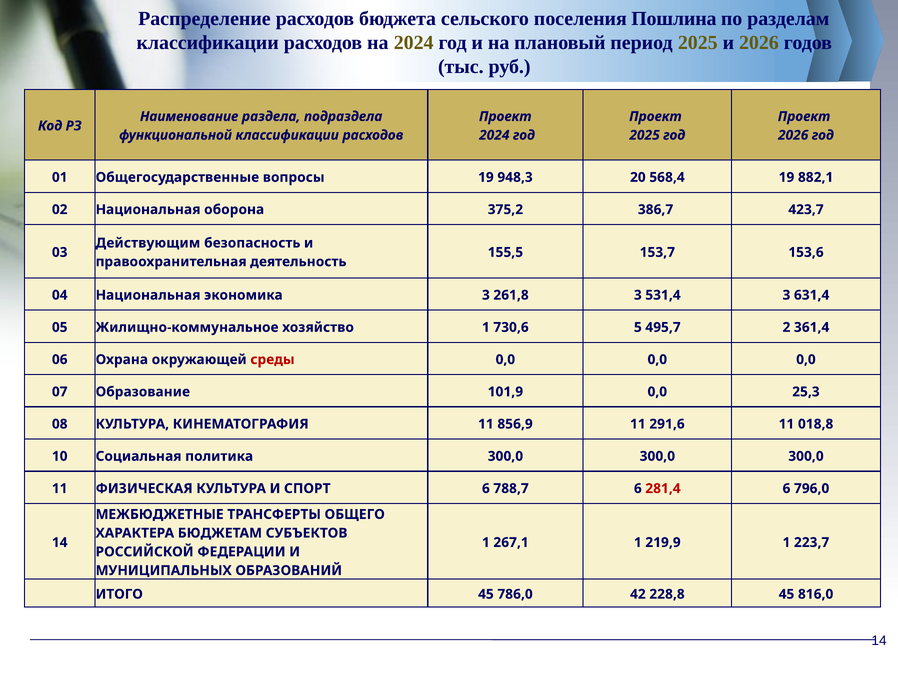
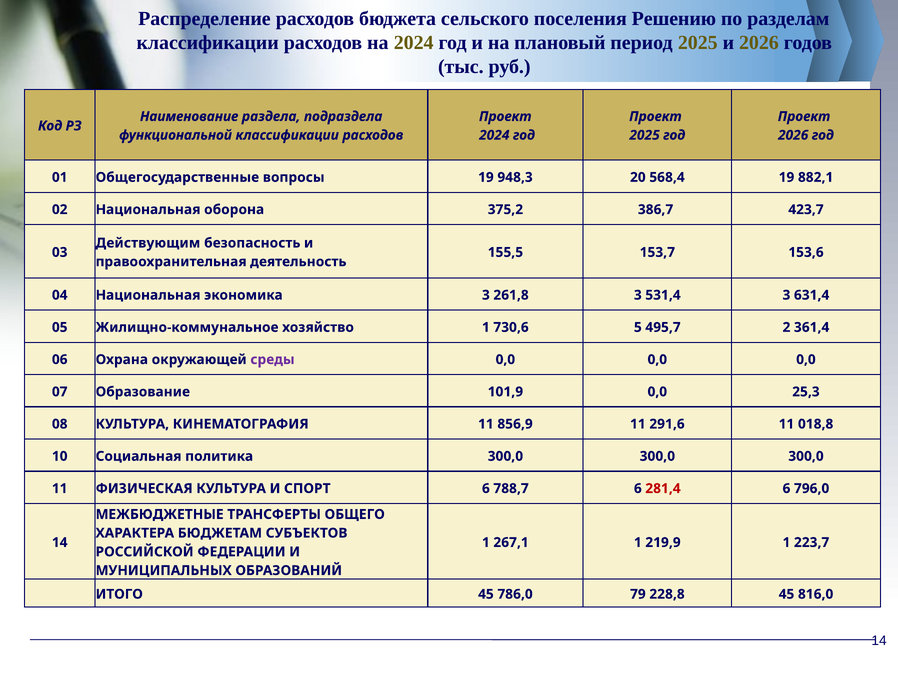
Пошлина: Пошлина -> Решению
среды colour: red -> purple
42: 42 -> 79
